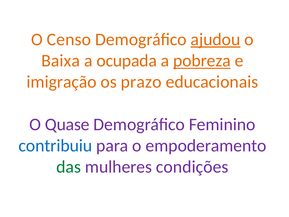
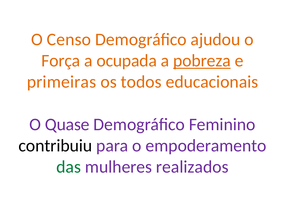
ajudou underline: present -> none
Baixa: Baixa -> Força
imigração: imigração -> primeiras
prazo: prazo -> todos
contribuiu colour: blue -> black
condições: condições -> realizados
